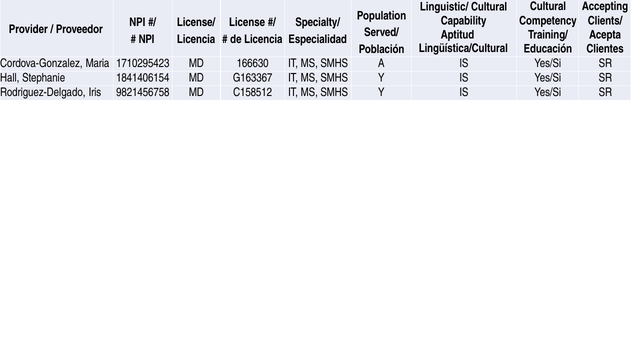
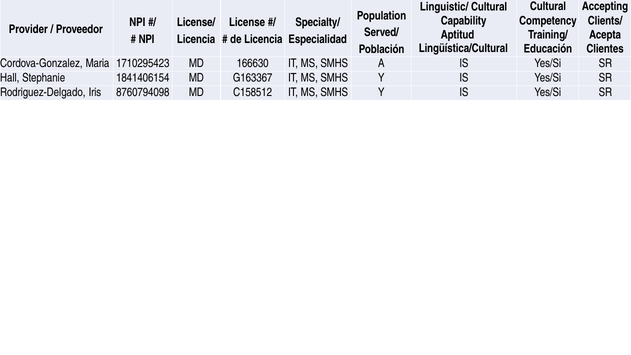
9821456758: 9821456758 -> 8760794098
